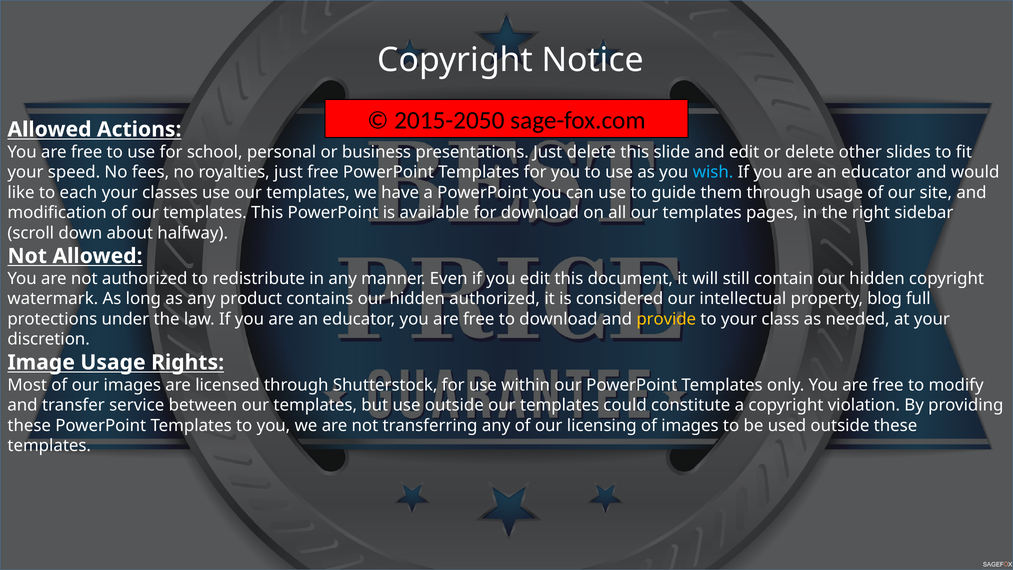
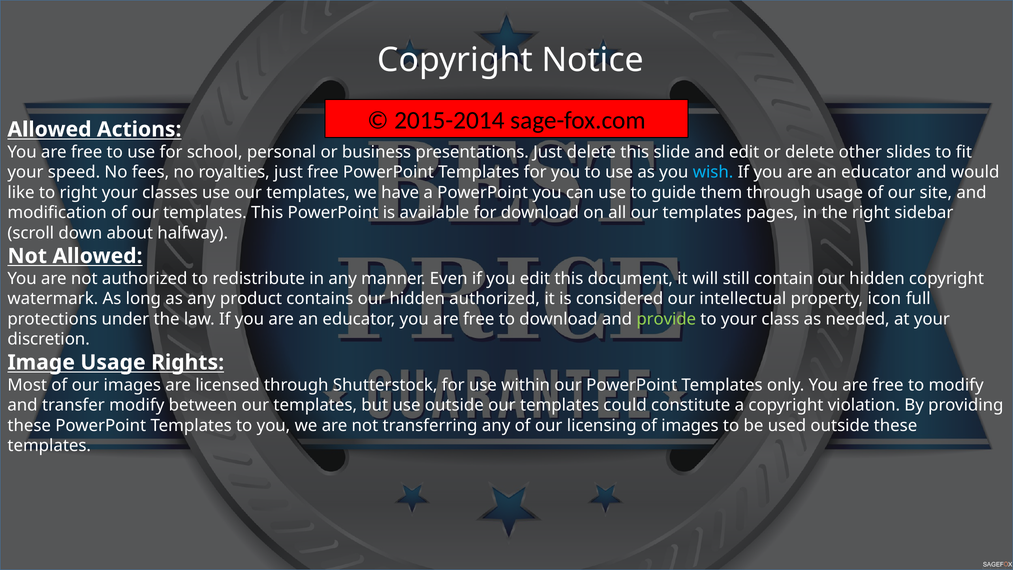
2015-2050: 2015-2050 -> 2015-2014
to each: each -> right
blog: blog -> icon
provide colour: yellow -> light green
transfer service: service -> modify
